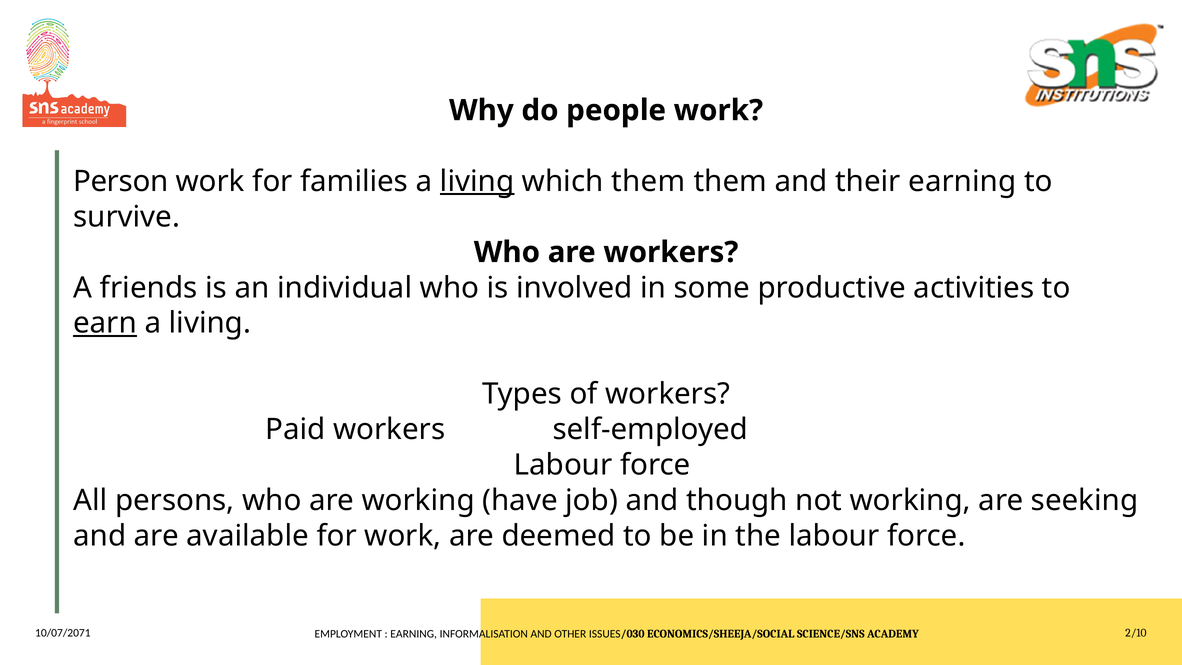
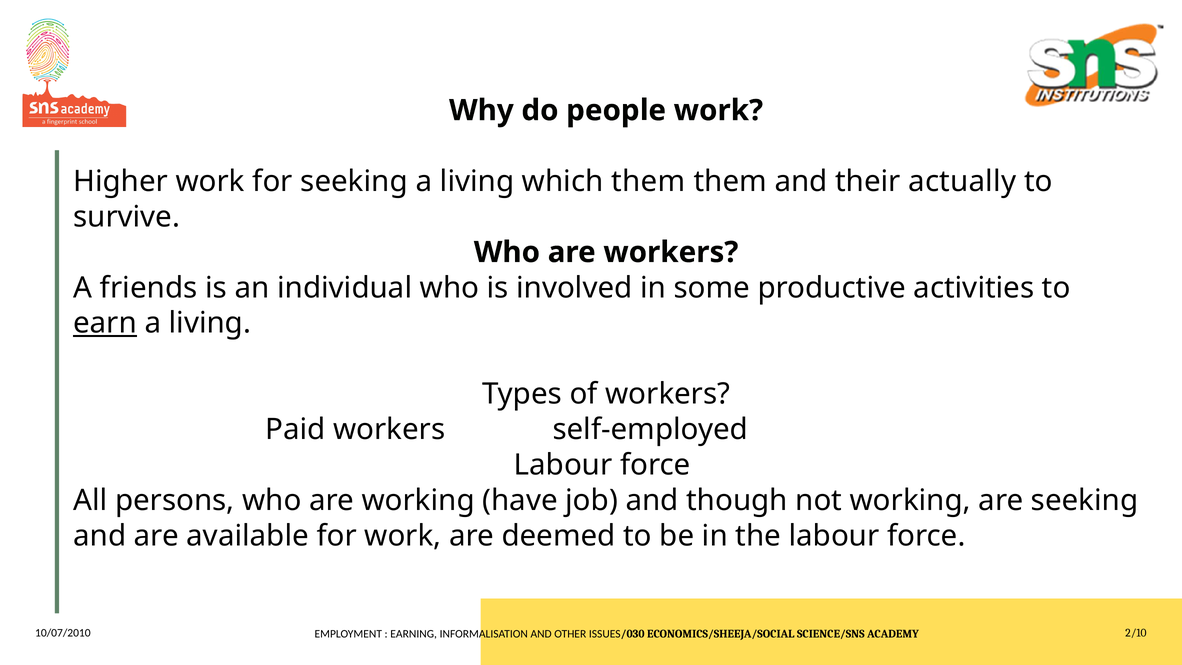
Person: Person -> Higher
for families: families -> seeking
living at (477, 181) underline: present -> none
their earning: earning -> actually
10/07/2071: 10/07/2071 -> 10/07/2010
